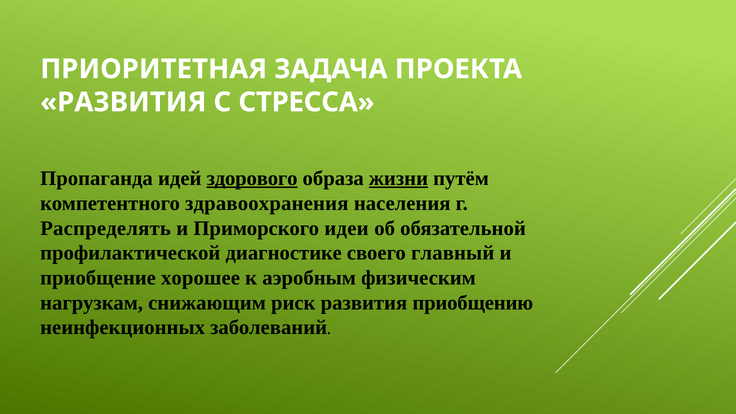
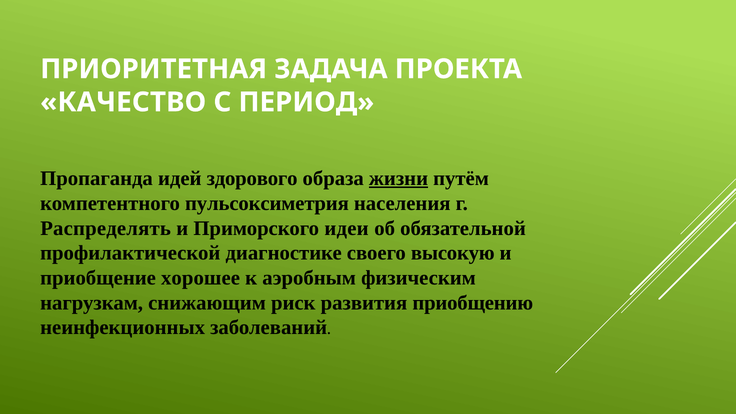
РАЗВИТИЯ at (123, 102): РАЗВИТИЯ -> КАЧЕСТВО
СТРЕССА: СТРЕССА -> ПЕРИОД
здорового underline: present -> none
здравоохранения: здравоохранения -> пульсоксиметрия
главный: главный -> высокую
